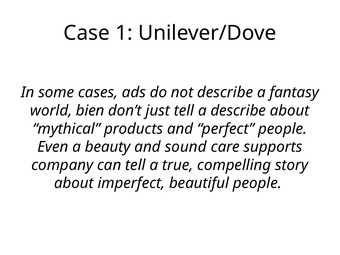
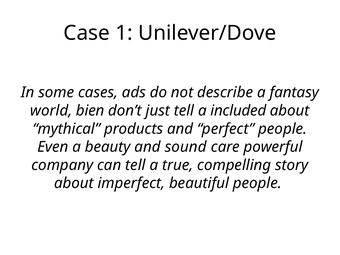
a describe: describe -> included
supports: supports -> powerful
